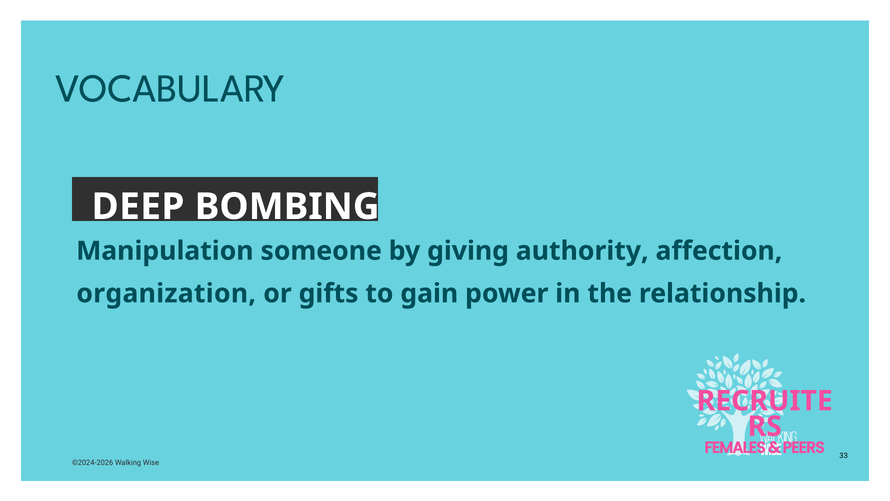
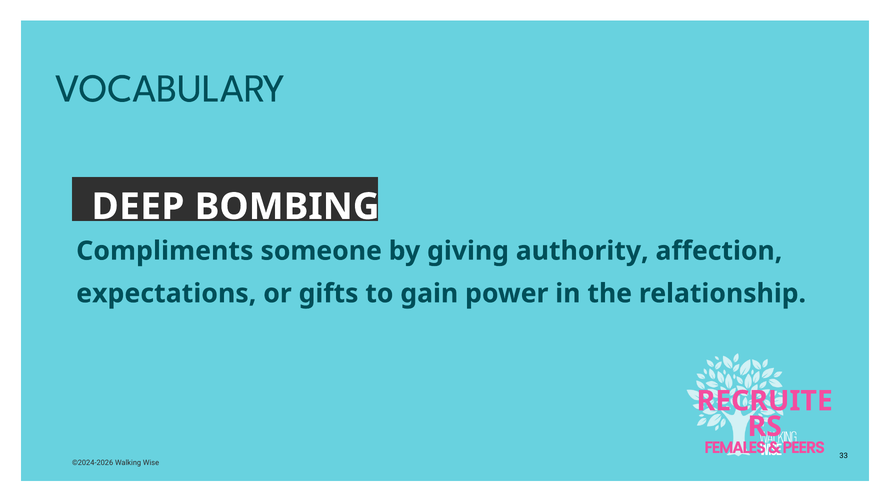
Manipulation: Manipulation -> Compliments
organization: organization -> expectations
